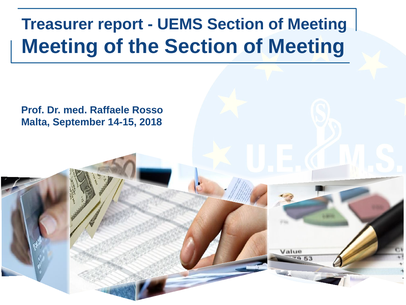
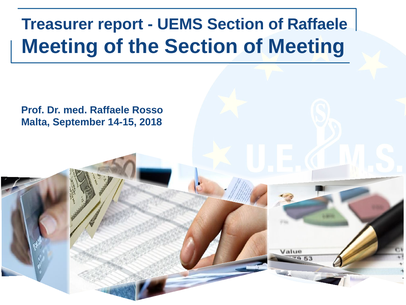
UEMS Section of Meeting: Meeting -> Raffaele
